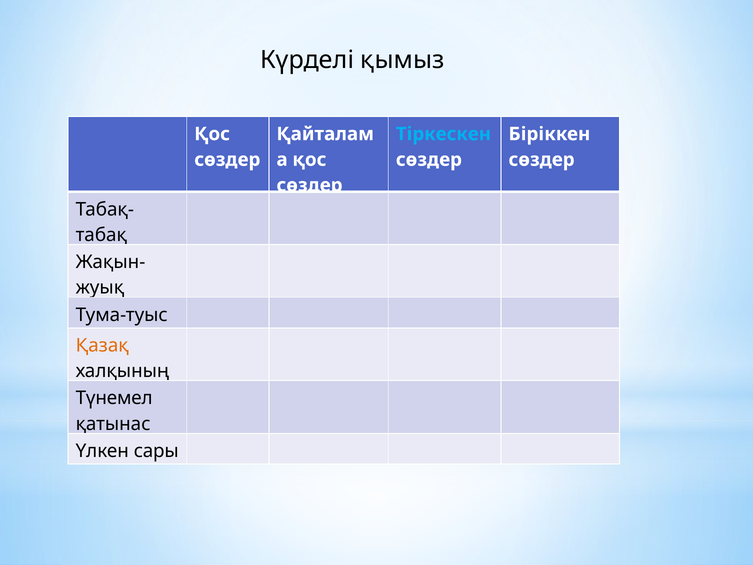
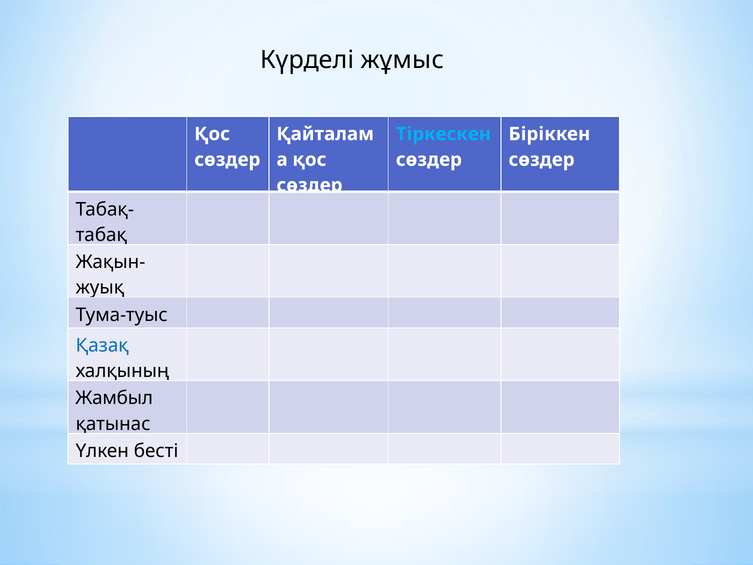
қымыз: қымыз -> жұмыс
Қазақ colour: orange -> blue
Түнемел: Түнемел -> Жамбыл
сары: сары -> бесті
